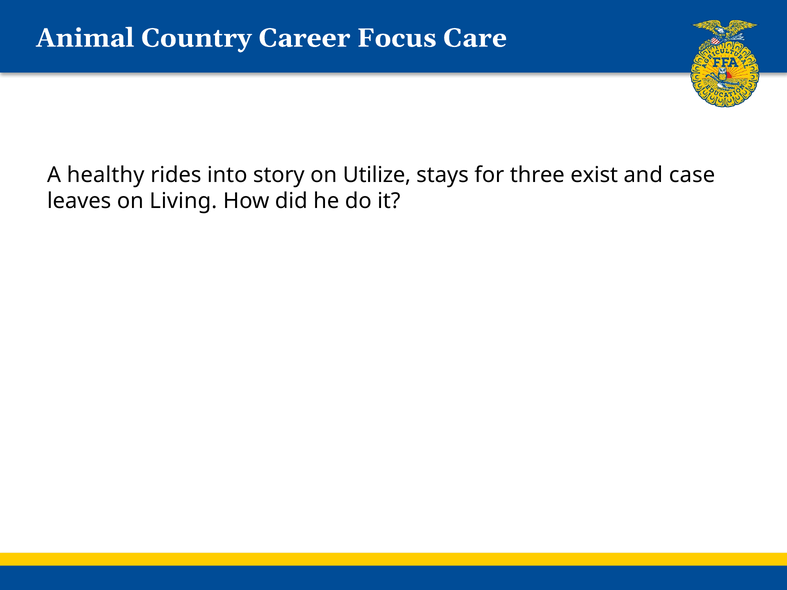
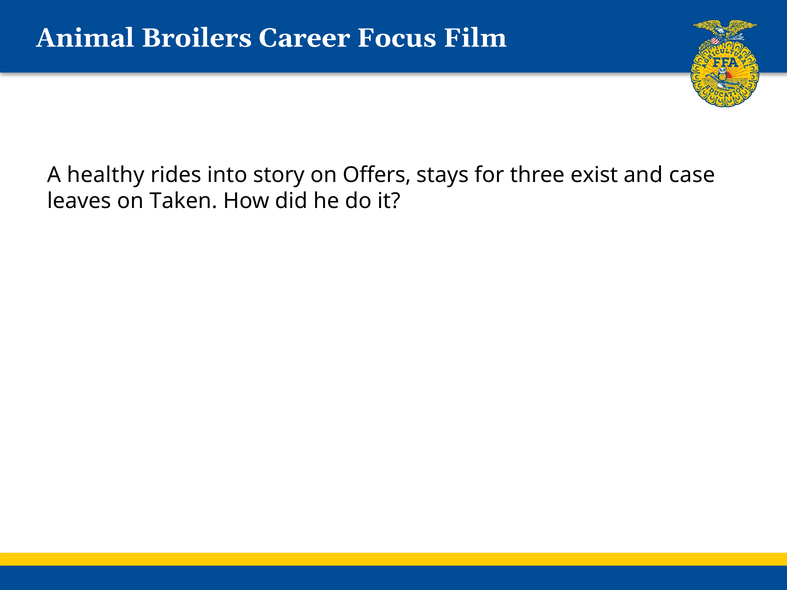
Country: Country -> Broilers
Care: Care -> Film
Utilize: Utilize -> Offers
Living: Living -> Taken
